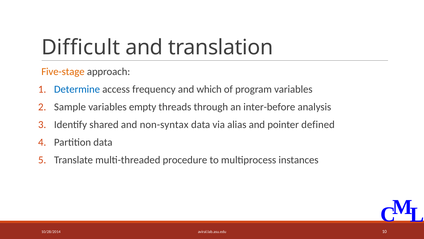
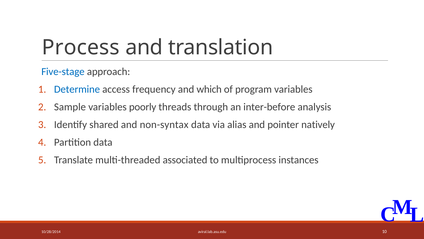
Difficult: Difficult -> Process
Five-stage colour: orange -> blue
empty: empty -> poorly
defined: defined -> natively
procedure: procedure -> associated
